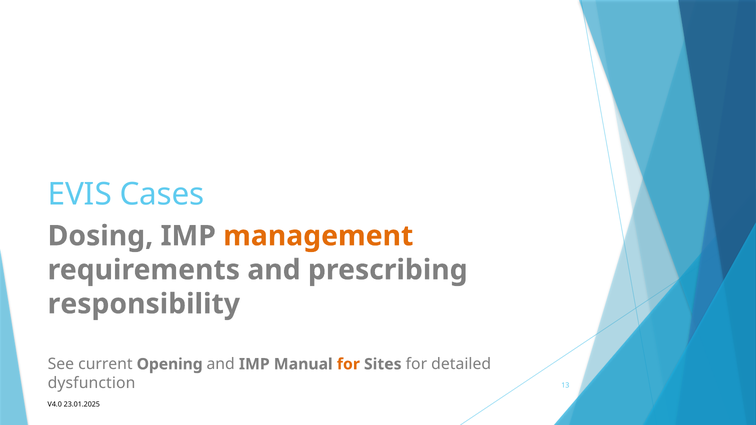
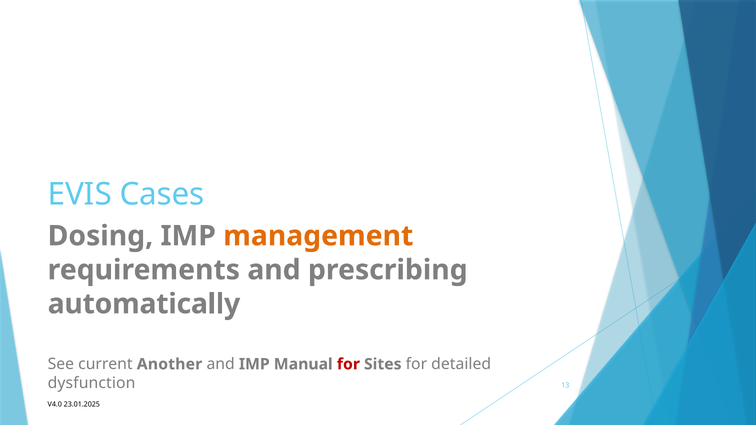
responsibility: responsibility -> automatically
Opening: Opening -> Another
for at (348, 364) colour: orange -> red
